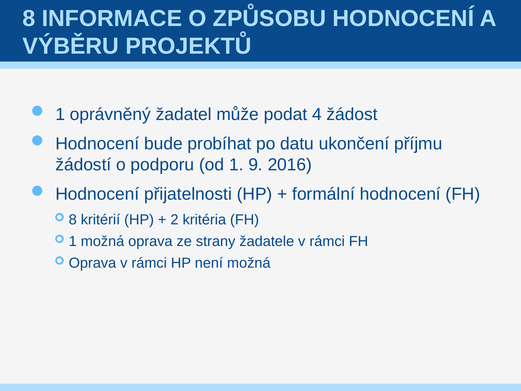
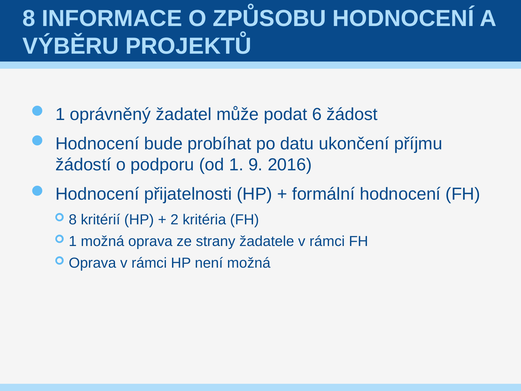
4: 4 -> 6
